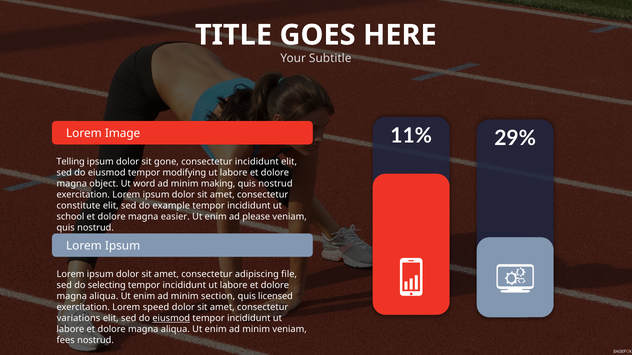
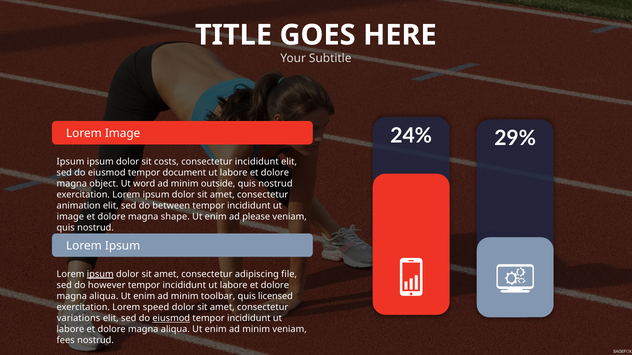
11%: 11% -> 24%
Telling at (71, 162): Telling -> Ipsum
gone: gone -> costs
modifying: modifying -> document
making: making -> outside
constitute: constitute -> animation
example: example -> between
school at (70, 217): school -> image
easier: easier -> shape
ipsum at (100, 274) underline: none -> present
selecting: selecting -> however
section: section -> toolbar
